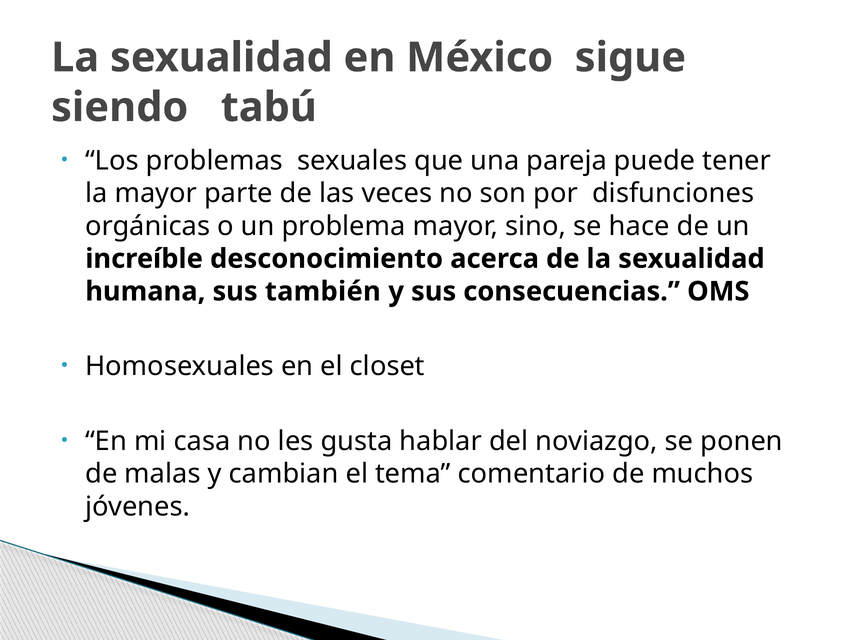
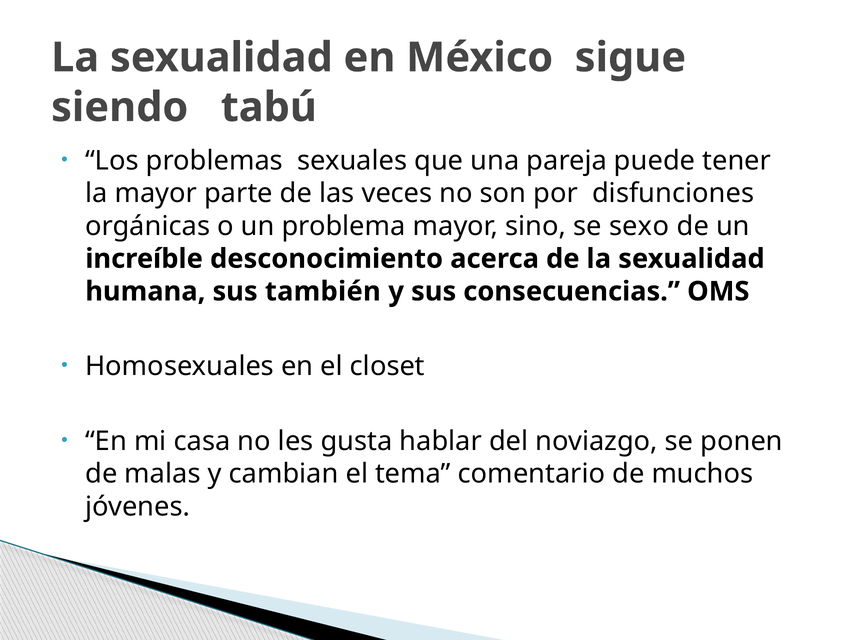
hace: hace -> sexo
